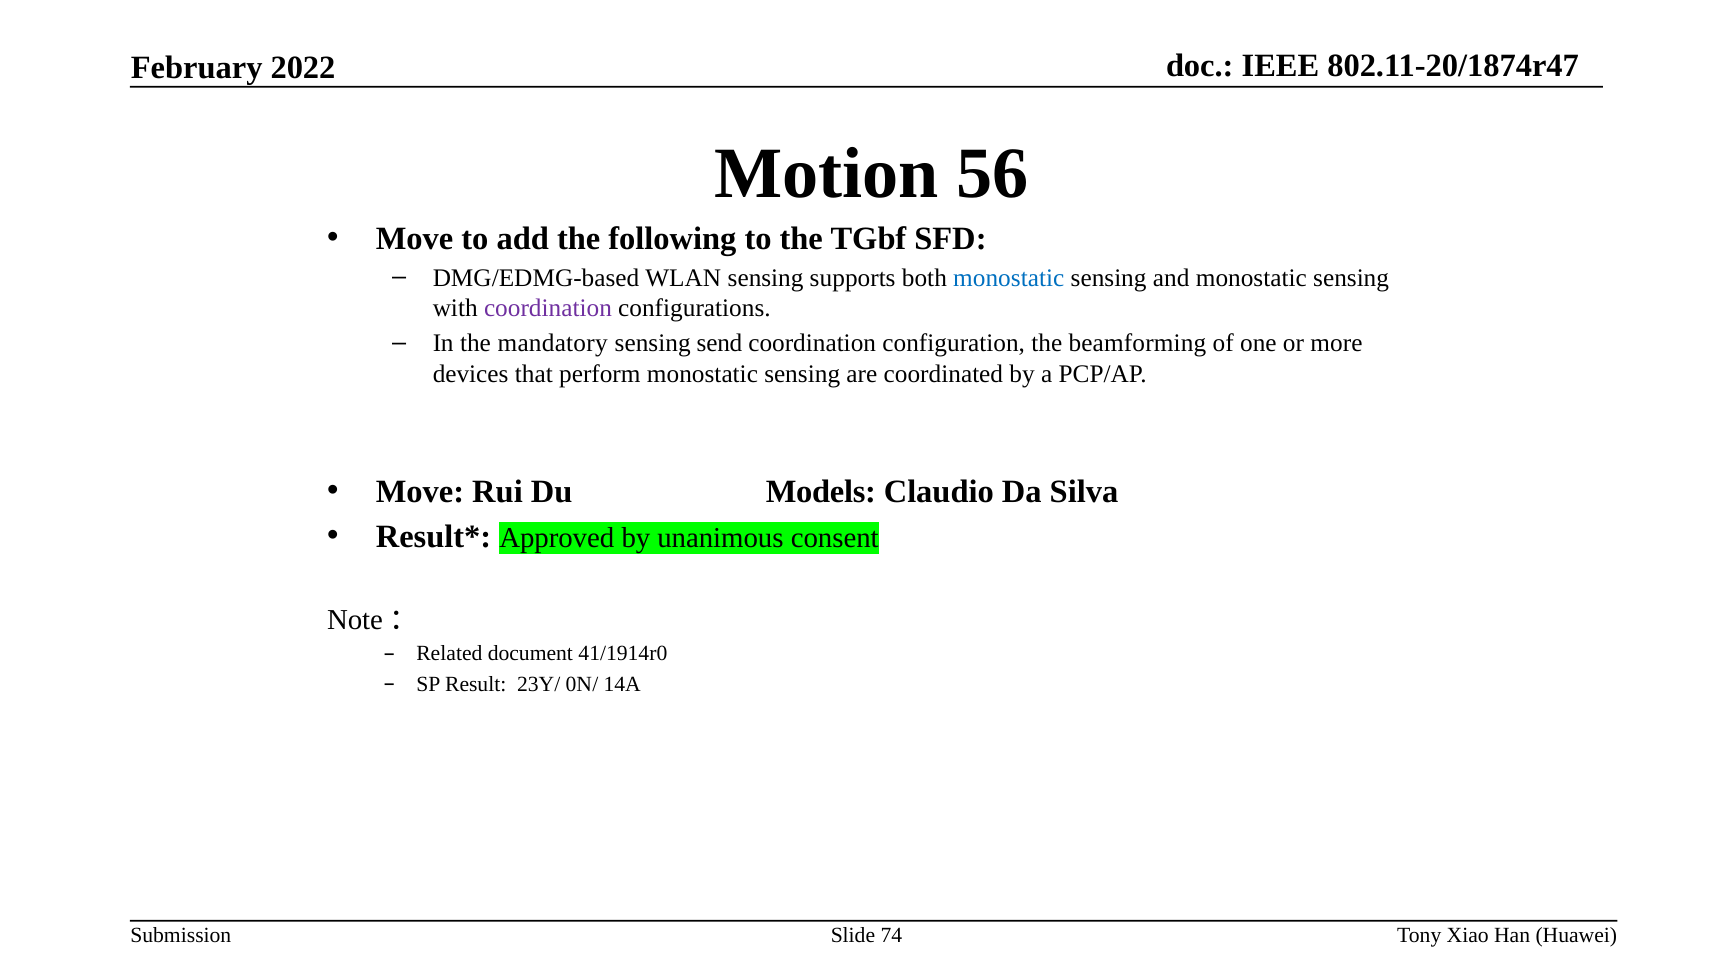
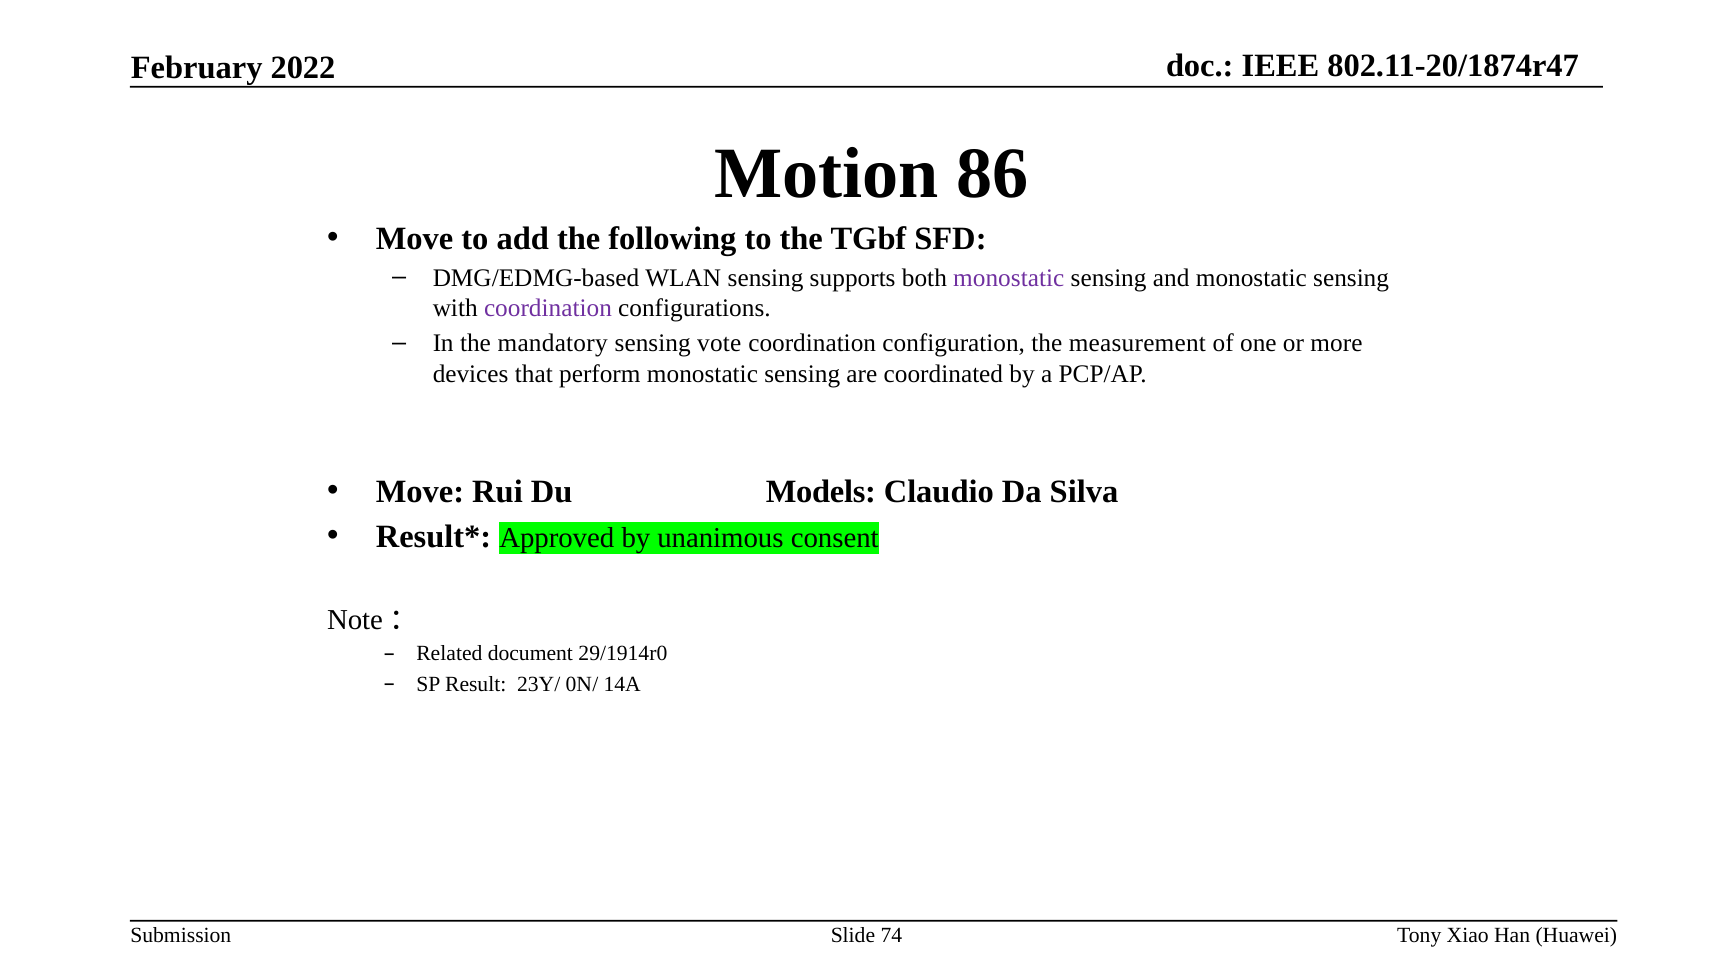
56: 56 -> 86
monostatic at (1009, 278) colour: blue -> purple
send: send -> vote
beamforming: beamforming -> measurement
41/1914r0: 41/1914r0 -> 29/1914r0
